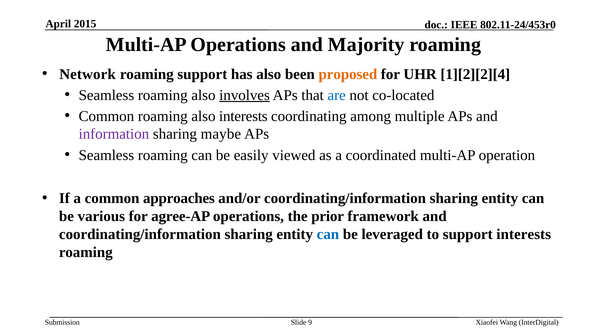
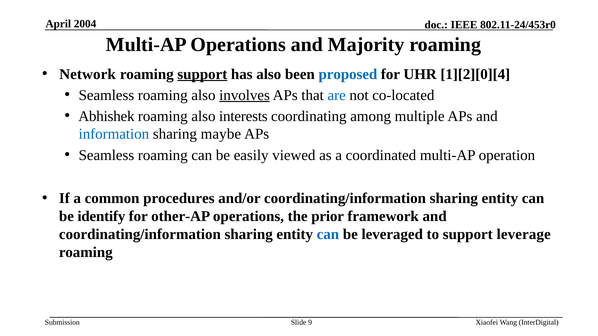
2015: 2015 -> 2004
support at (202, 74) underline: none -> present
proposed colour: orange -> blue
1][2][2][4: 1][2][2][4 -> 1][2][0][4
Common at (106, 116): Common -> Abhishek
information colour: purple -> blue
approaches: approaches -> procedures
various: various -> identify
agree-AP: agree-AP -> other-AP
support interests: interests -> leverage
